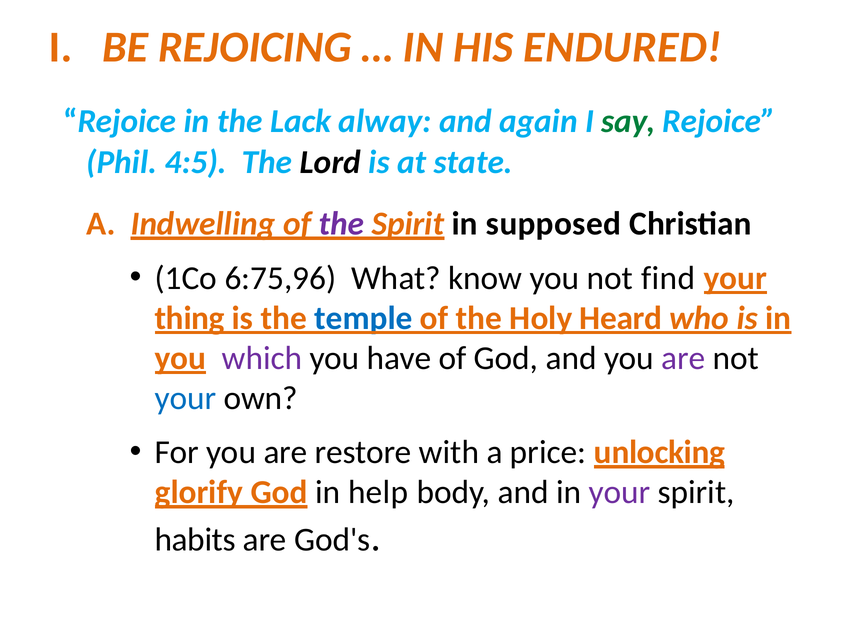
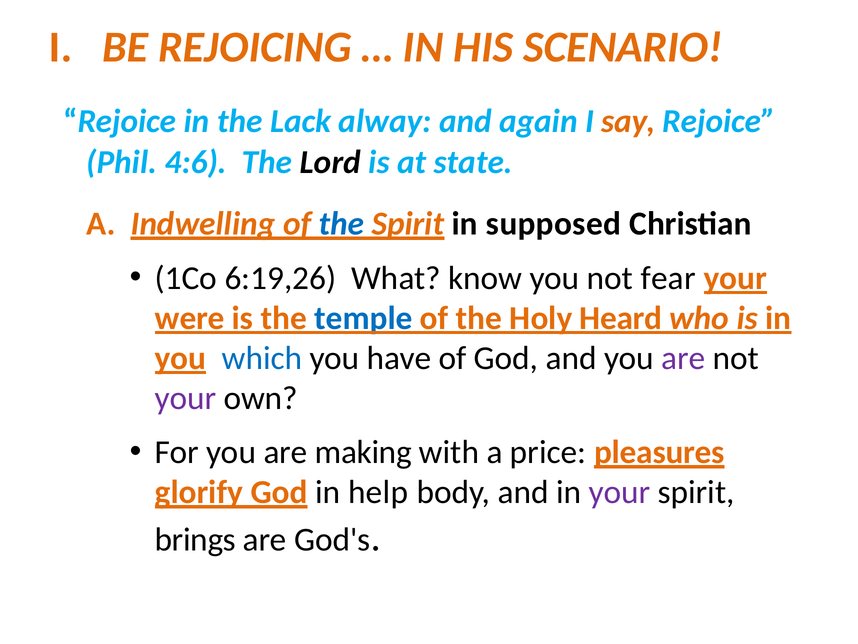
ENDURED: ENDURED -> SCENARIO
say colour: green -> orange
4:5: 4:5 -> 4:6
the at (341, 224) colour: purple -> blue
6:75,96: 6:75,96 -> 6:19,26
find: find -> fear
thing: thing -> were
which colour: purple -> blue
your at (186, 398) colour: blue -> purple
restore: restore -> making
unlocking: unlocking -> pleasures
habits: habits -> brings
